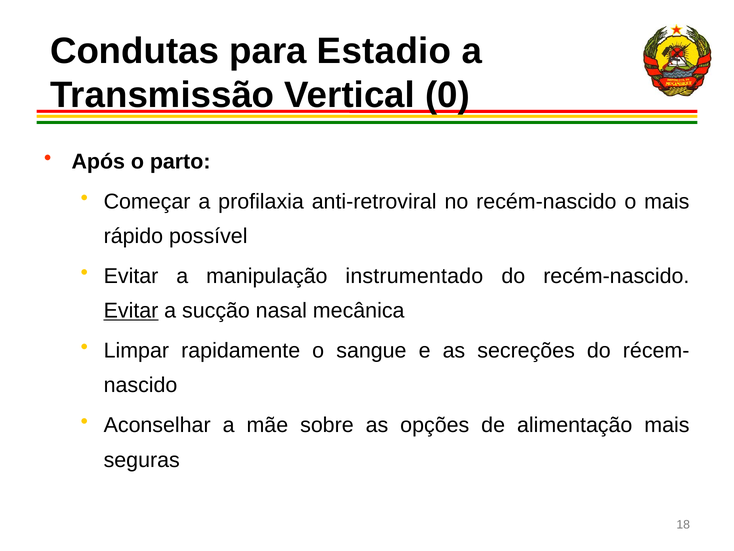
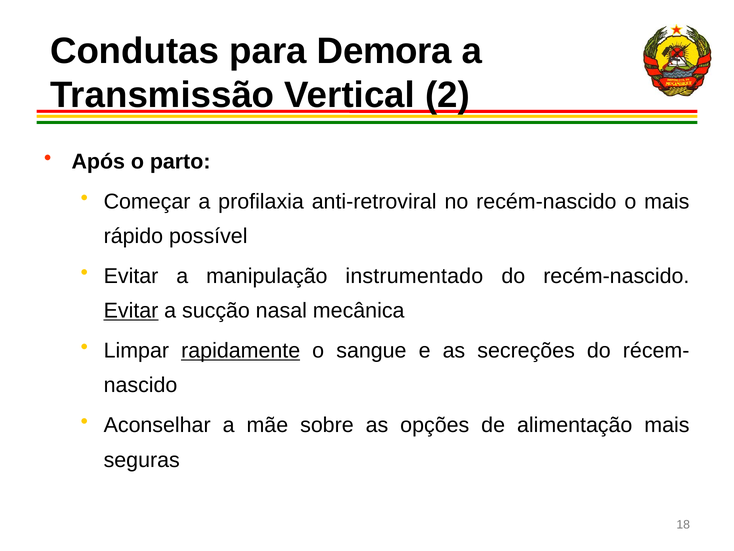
Estadio: Estadio -> Demora
0: 0 -> 2
rapidamente underline: none -> present
